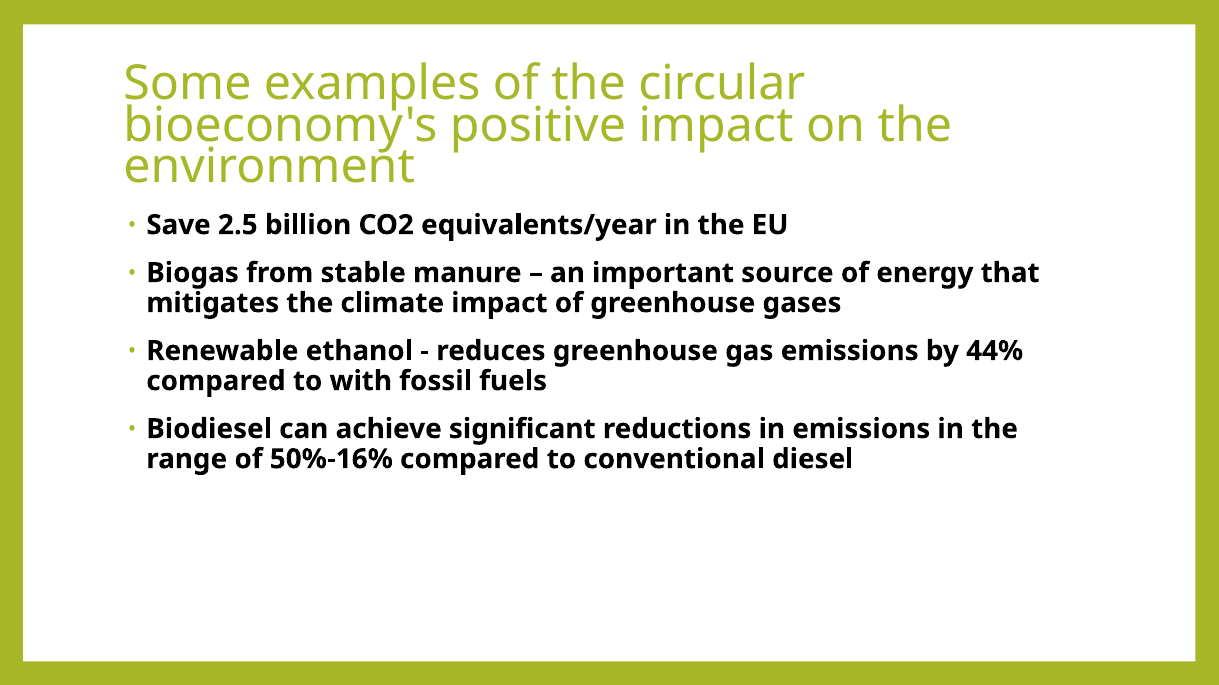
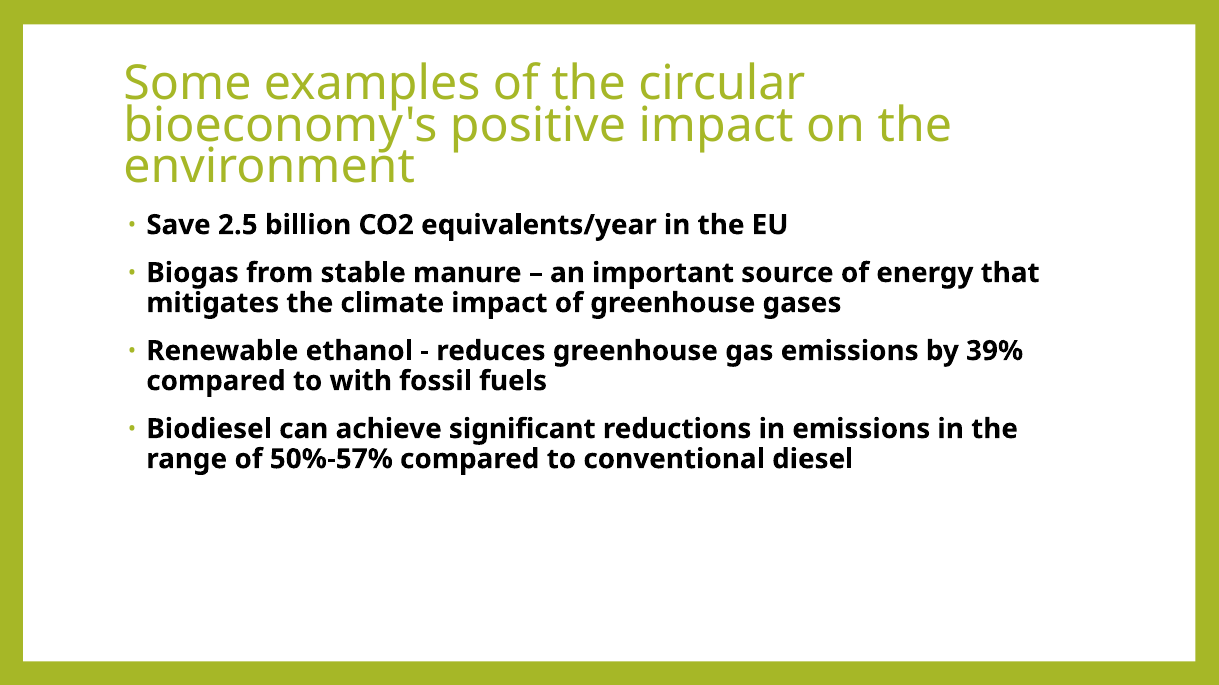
44%: 44% -> 39%
50%-16%: 50%-16% -> 50%-57%
